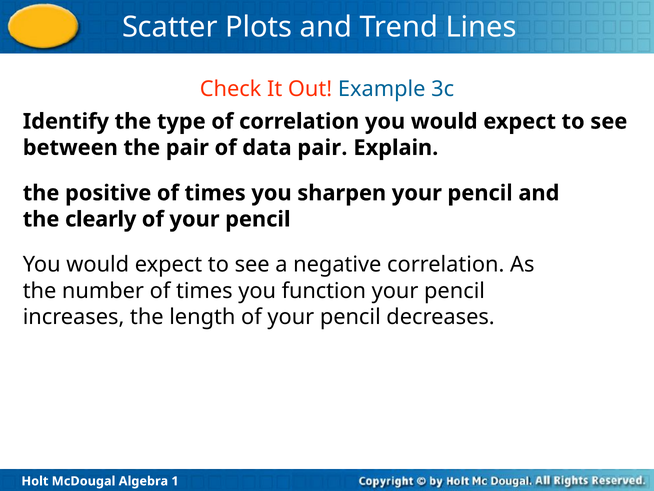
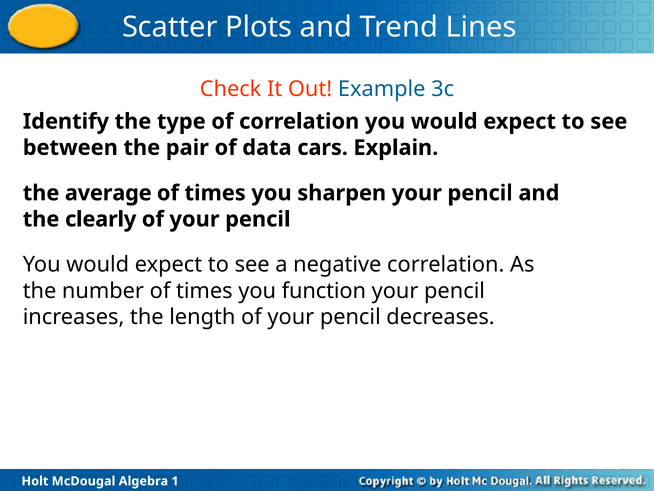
data pair: pair -> cars
positive: positive -> average
